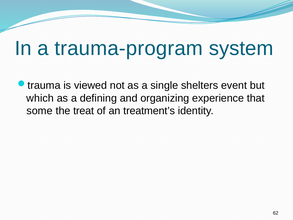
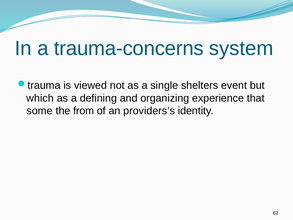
trauma-program: trauma-program -> trauma-concerns
treat: treat -> from
treatment’s: treatment’s -> providers’s
